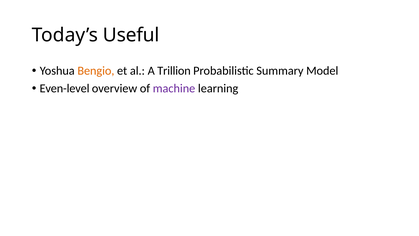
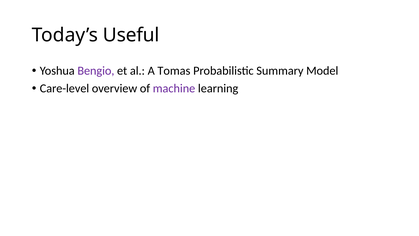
Bengio colour: orange -> purple
Trillion: Trillion -> Tomas
Even-level: Even-level -> Care-level
